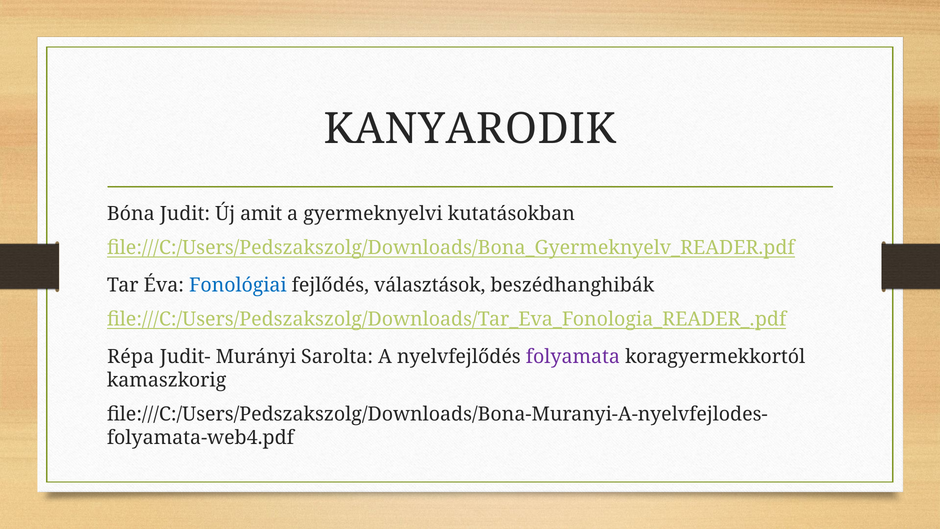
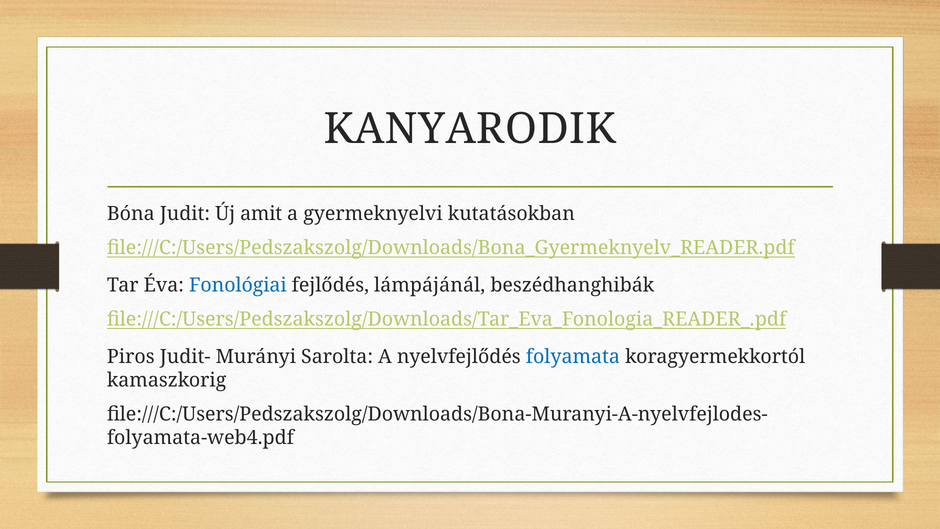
választások: választások -> lámpájánál
Répa: Répa -> Piros
folyamata colour: purple -> blue
